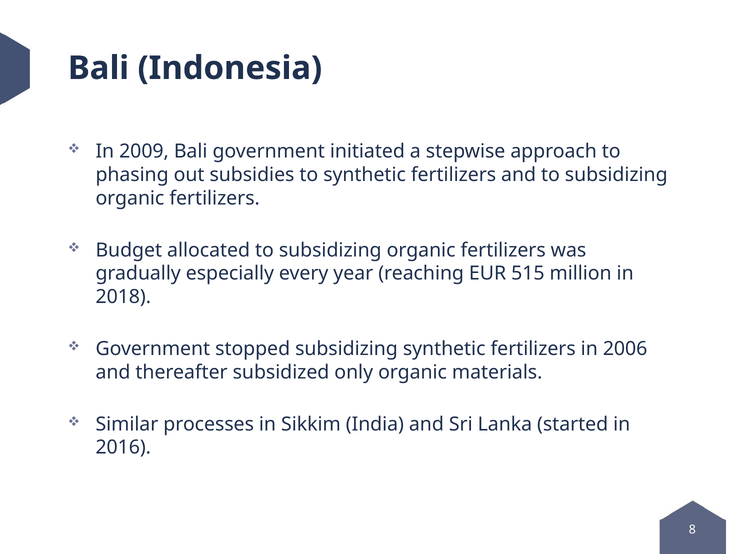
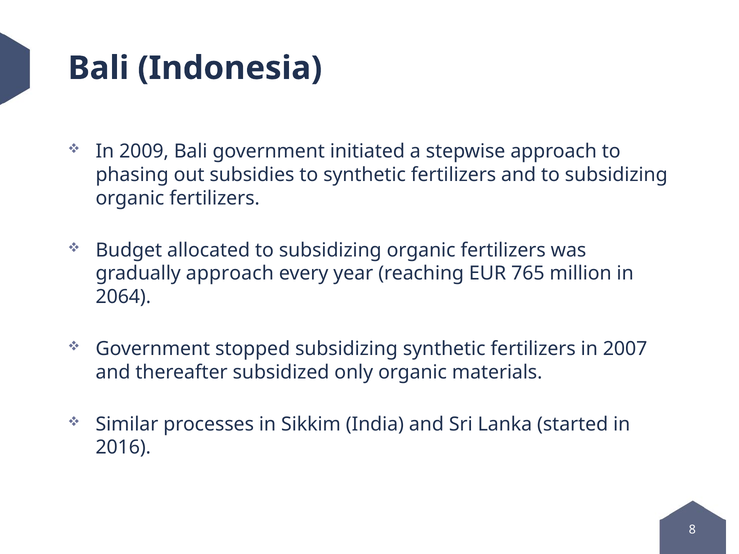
gradually especially: especially -> approach
515: 515 -> 765
2018: 2018 -> 2064
2006: 2006 -> 2007
